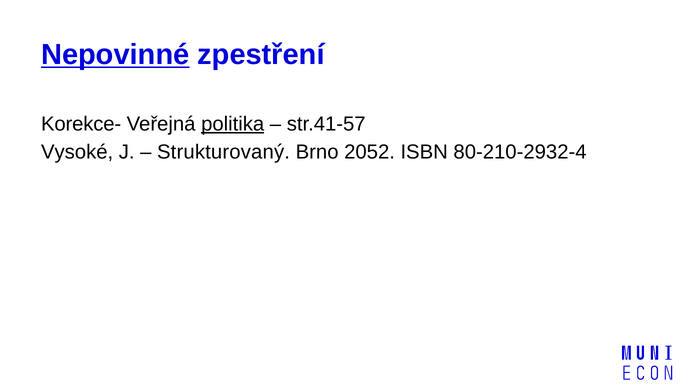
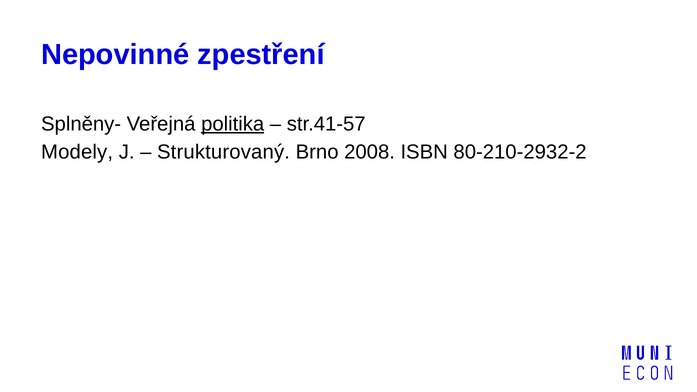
Nepovinné underline: present -> none
Korekce-: Korekce- -> Splněny-
Vysoké: Vysoké -> Modely
2052: 2052 -> 2008
80-210-2932-4: 80-210-2932-4 -> 80-210-2932-2
